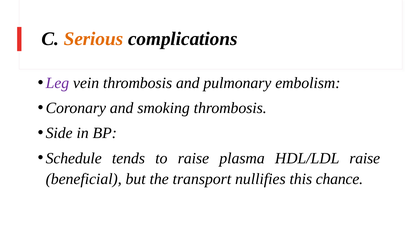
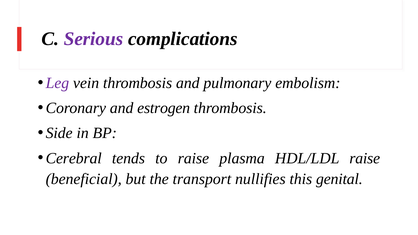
Serious colour: orange -> purple
smoking: smoking -> estrogen
Schedule: Schedule -> Cerebral
chance: chance -> genital
